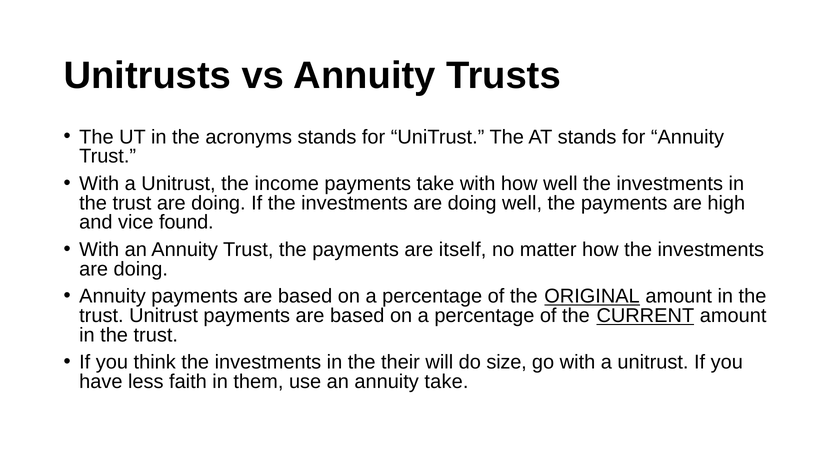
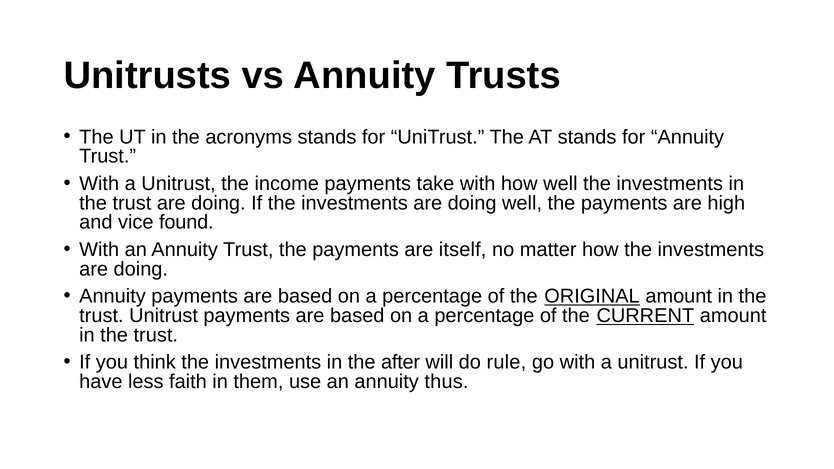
their: their -> after
size: size -> rule
annuity take: take -> thus
